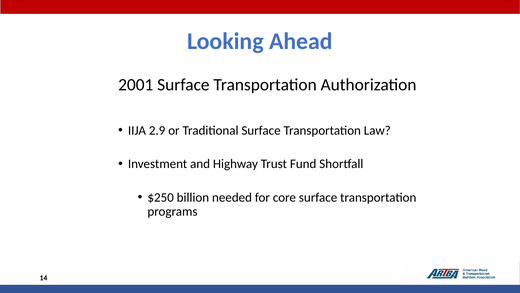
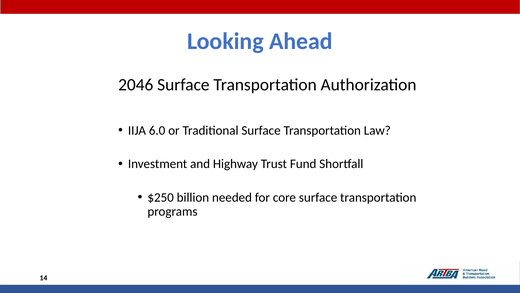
2001: 2001 -> 2046
2.9: 2.9 -> 6.0
